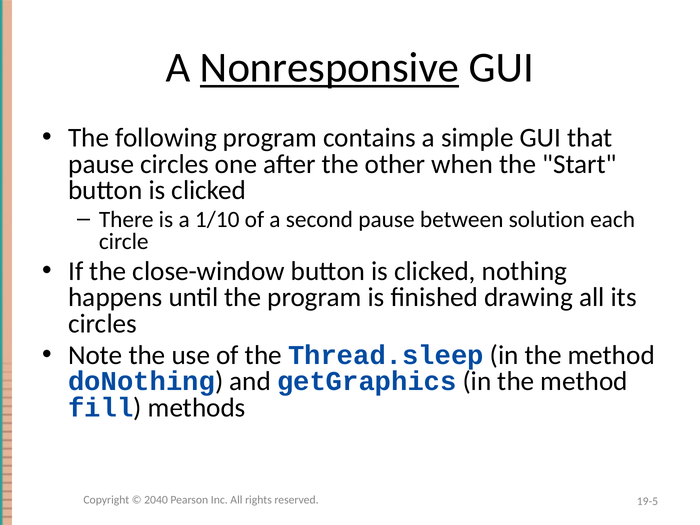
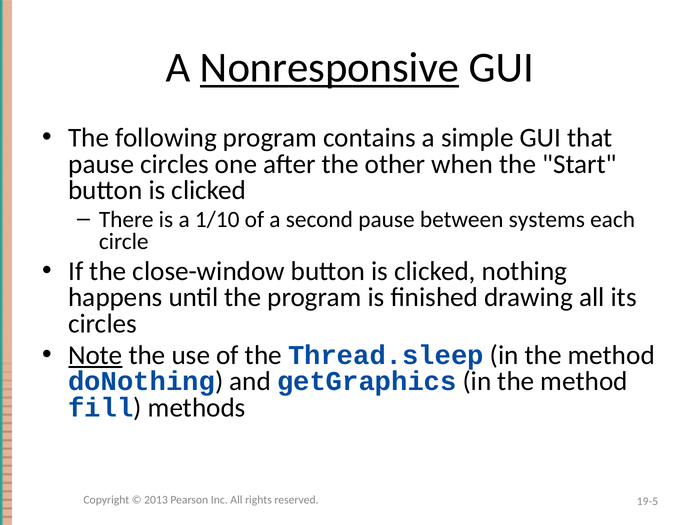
solution: solution -> systems
Note underline: none -> present
2040: 2040 -> 2013
